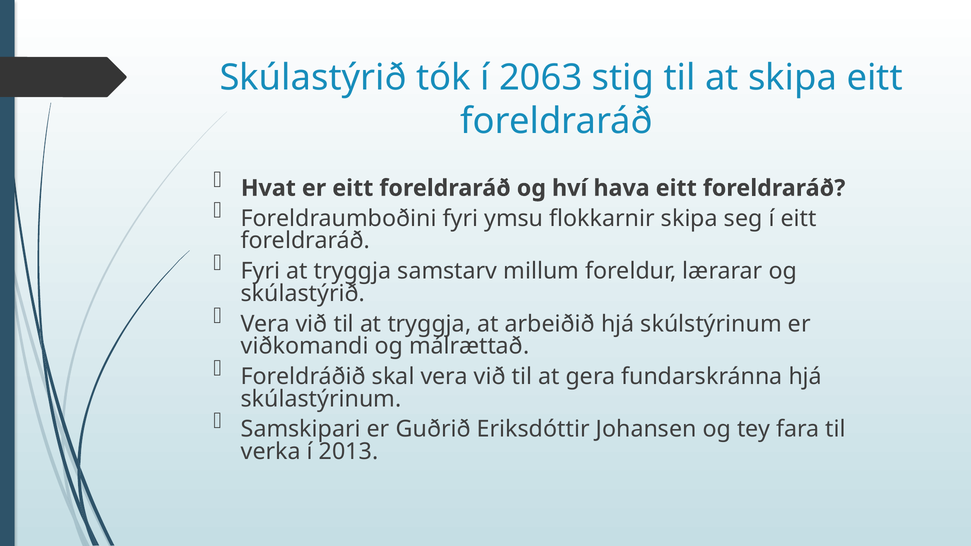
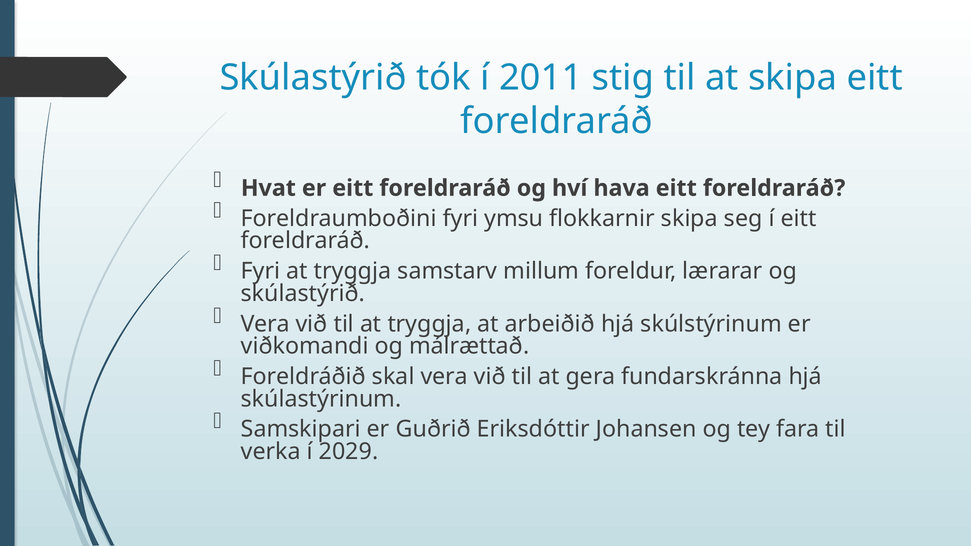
2063: 2063 -> 2011
2013: 2013 -> 2029
